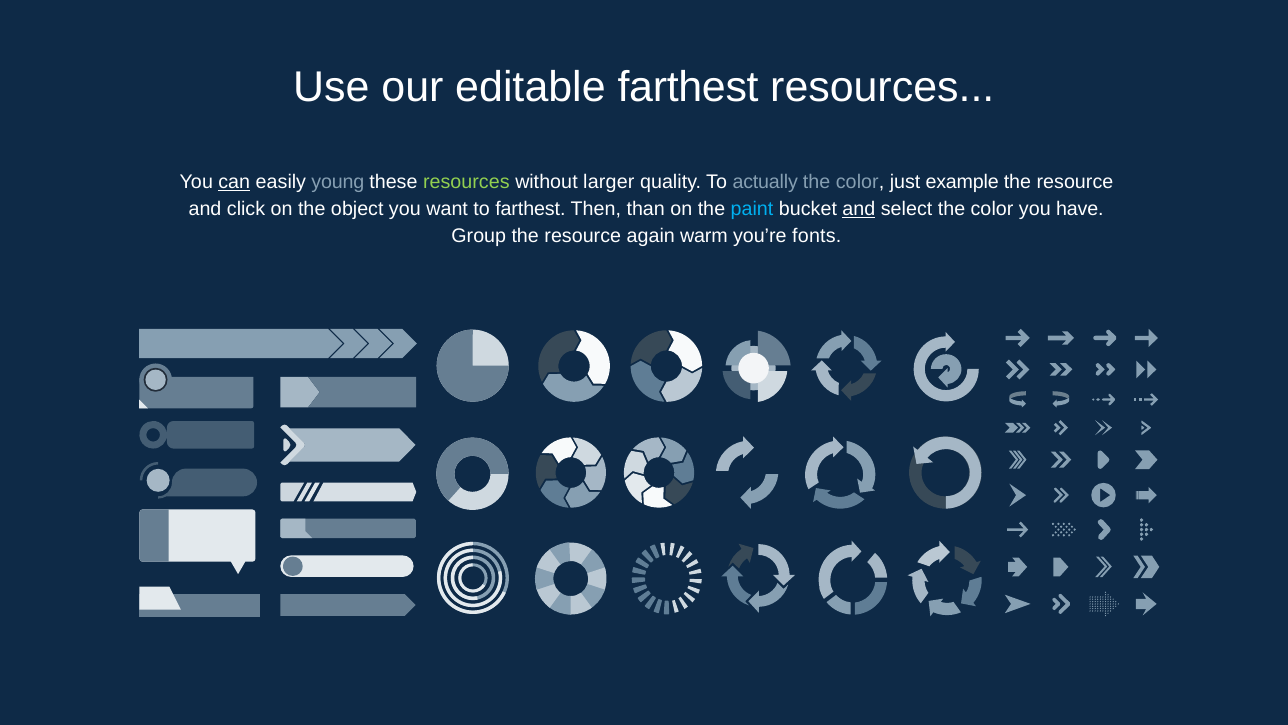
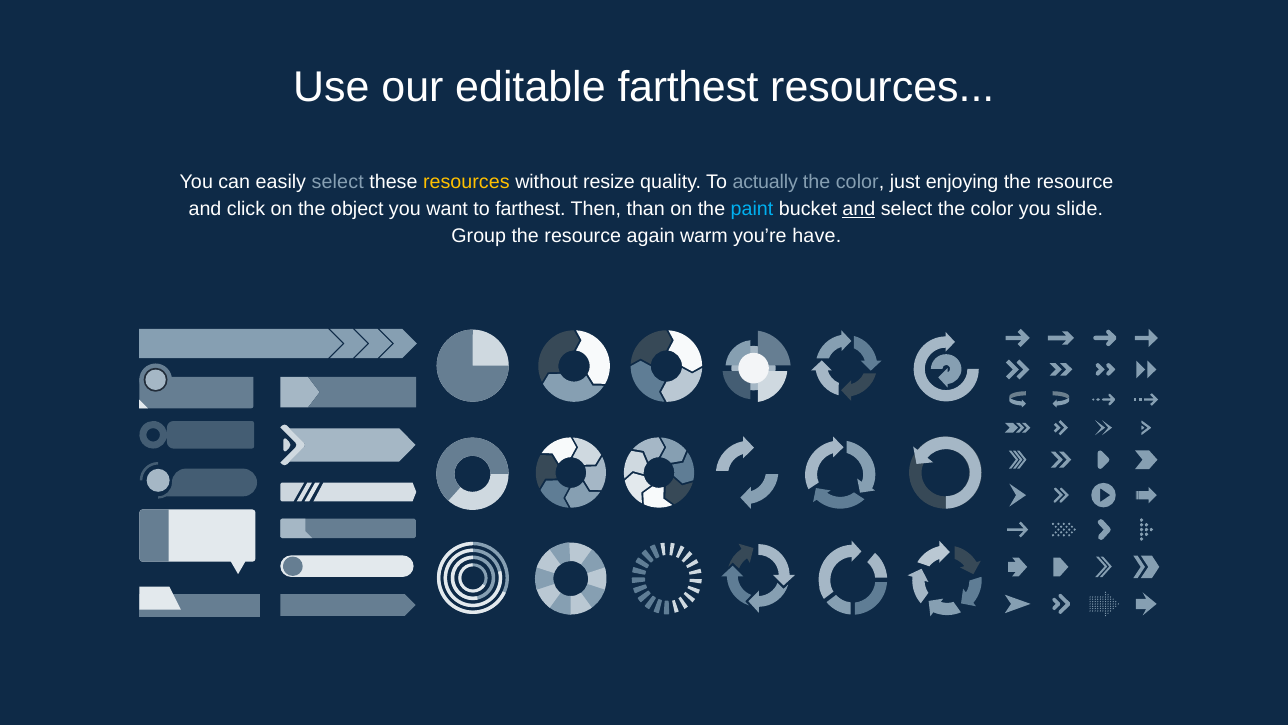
can underline: present -> none
easily young: young -> select
resources at (466, 182) colour: light green -> yellow
larger: larger -> resize
example: example -> enjoying
have: have -> slide
fonts: fonts -> have
